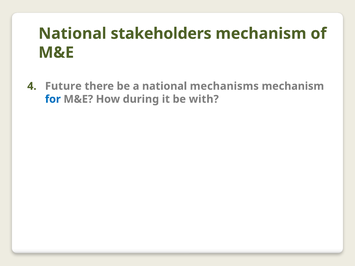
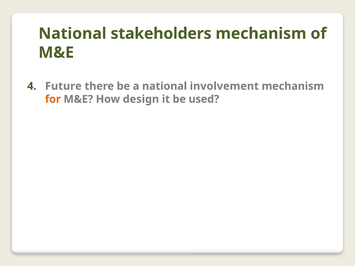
mechanisms: mechanisms -> involvement
for colour: blue -> orange
during: during -> design
with: with -> used
